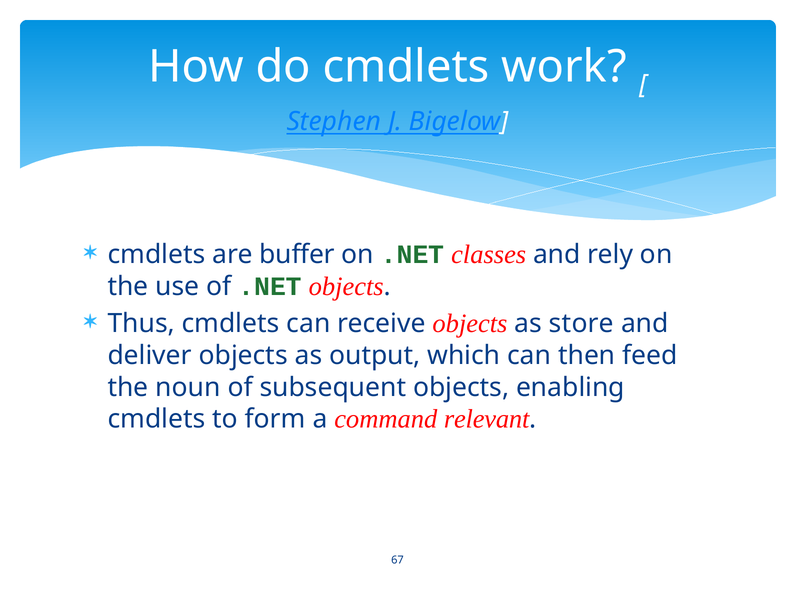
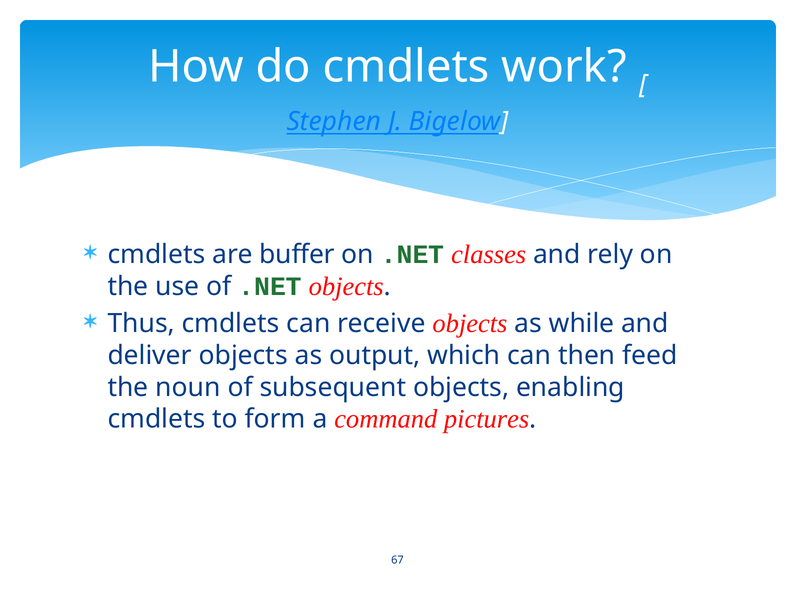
store: store -> while
relevant: relevant -> pictures
